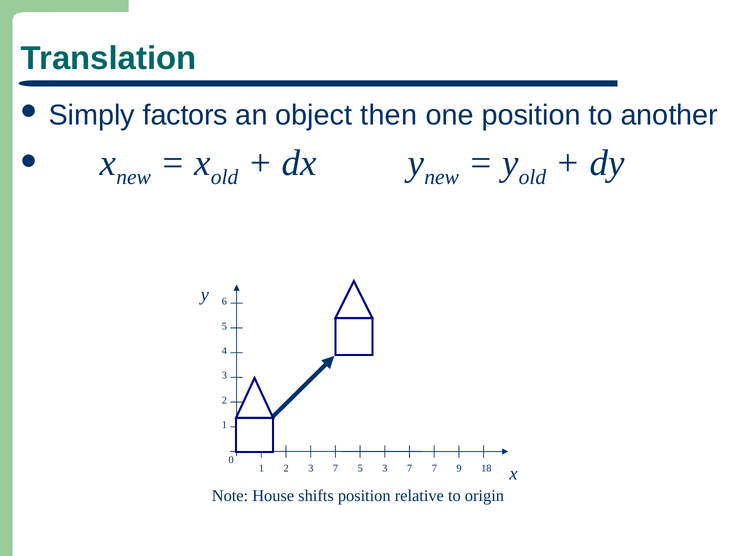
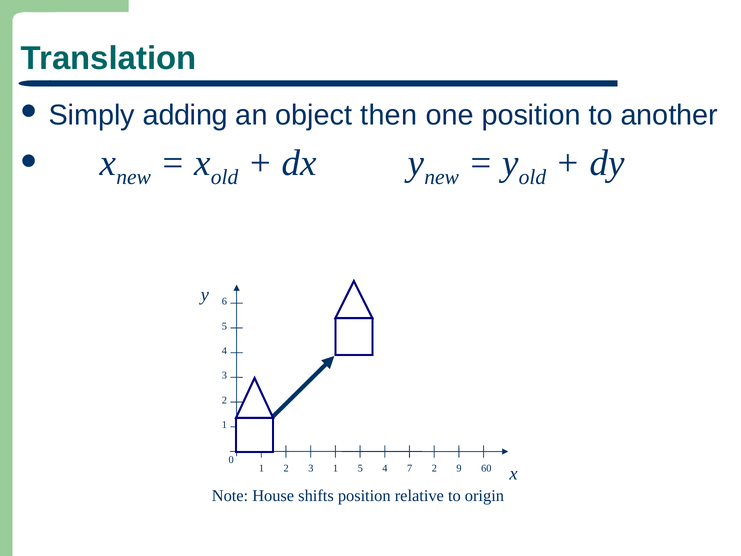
factors: factors -> adding
7 at (336, 468): 7 -> 1
5 3: 3 -> 4
7 7: 7 -> 2
18: 18 -> 60
